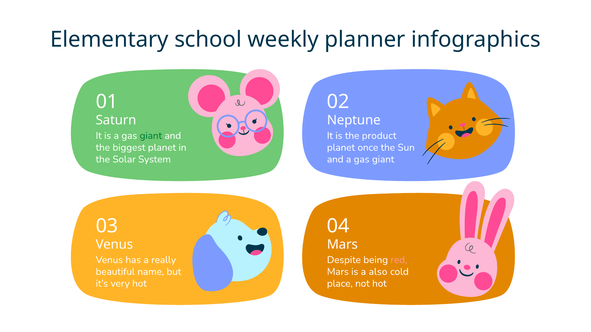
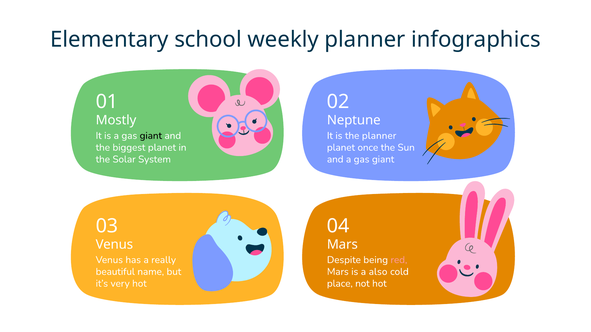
Saturn: Saturn -> Mostly
giant at (151, 136) colour: green -> black
the product: product -> planner
